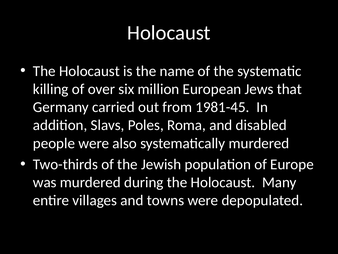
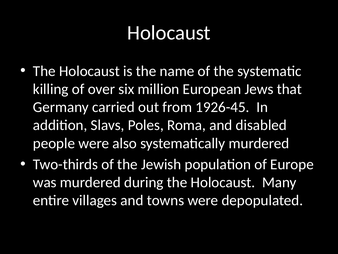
1981-45: 1981-45 -> 1926-45
